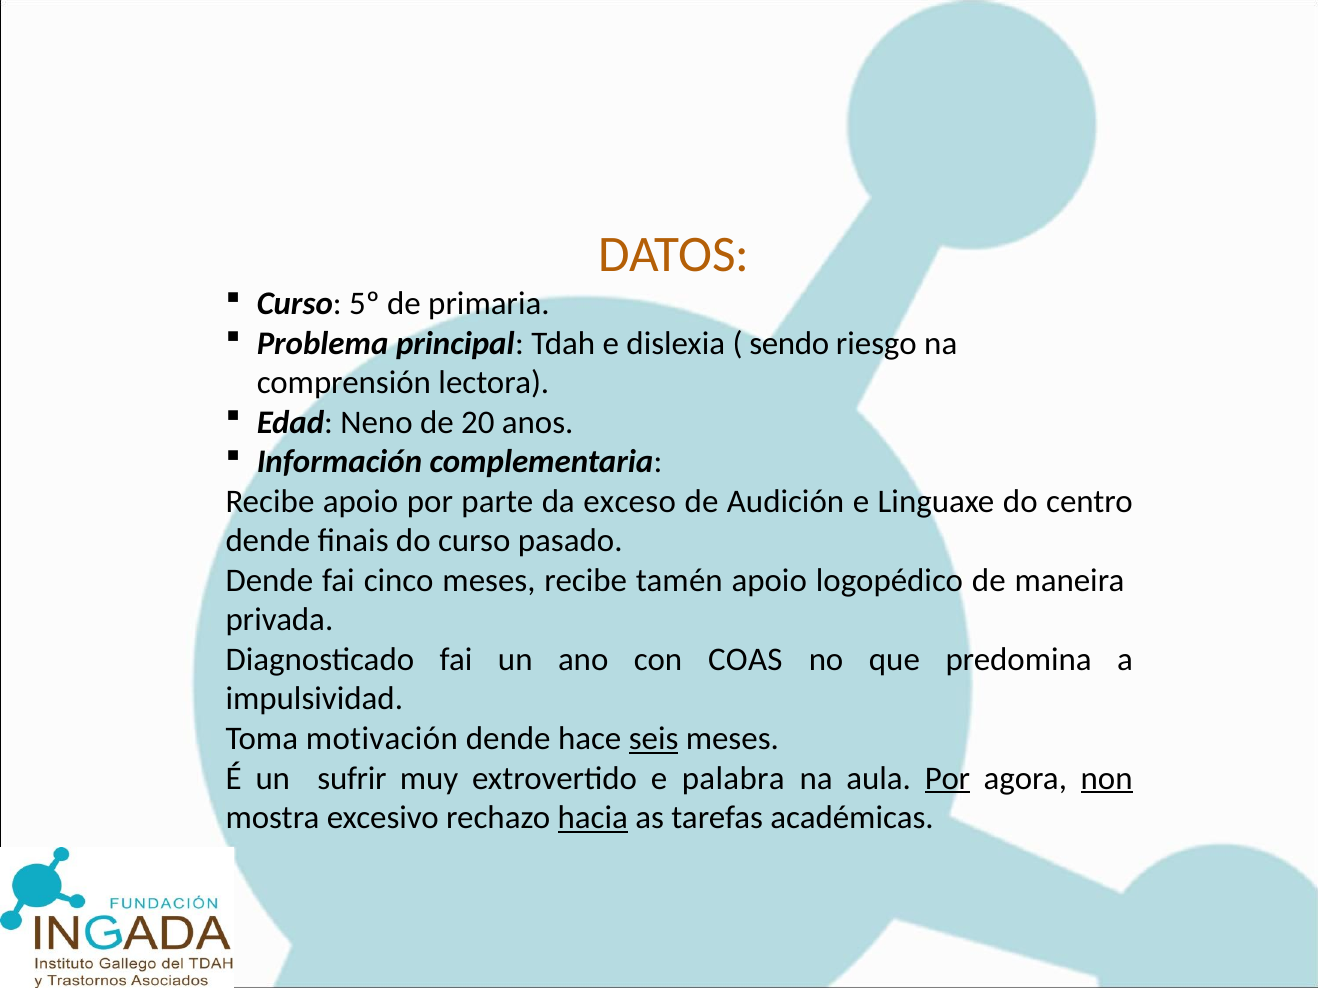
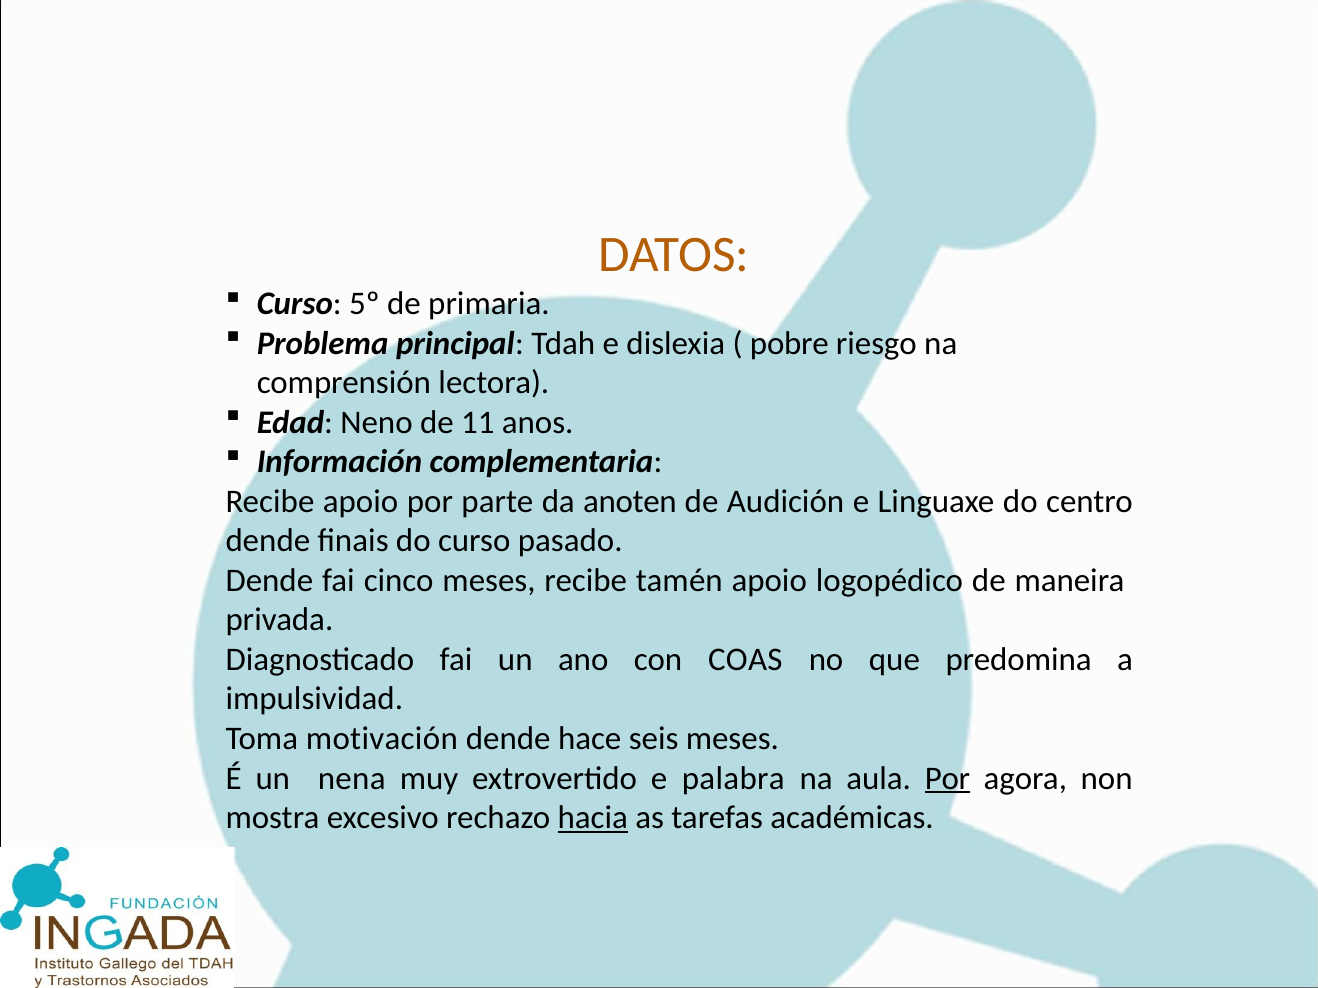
sendo: sendo -> pobre
20: 20 -> 11
exceso: exceso -> anoten
seis underline: present -> none
sufrir: sufrir -> nena
non underline: present -> none
